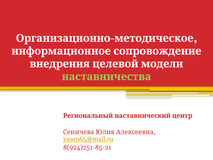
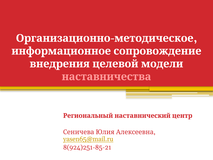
наставничества colour: light green -> pink
